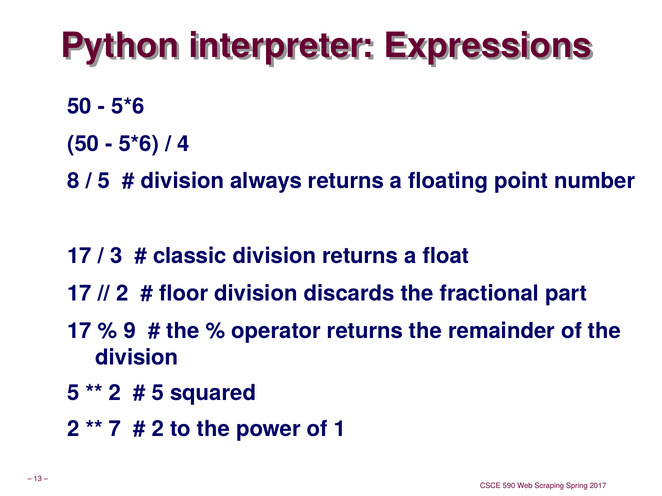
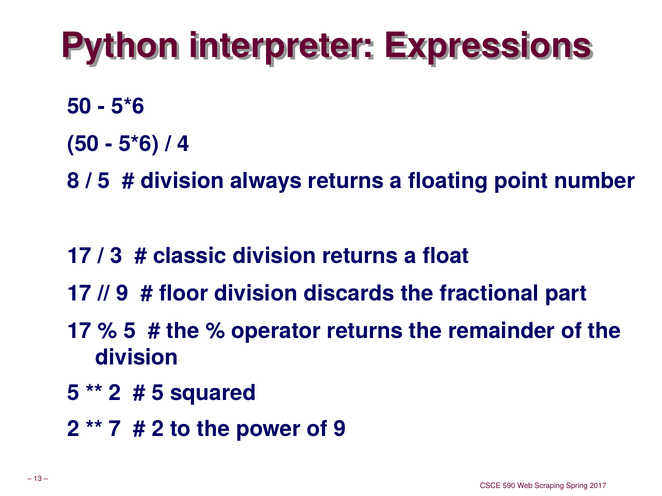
2 at (122, 294): 2 -> 9
9 at (130, 331): 9 -> 5
of 1: 1 -> 9
